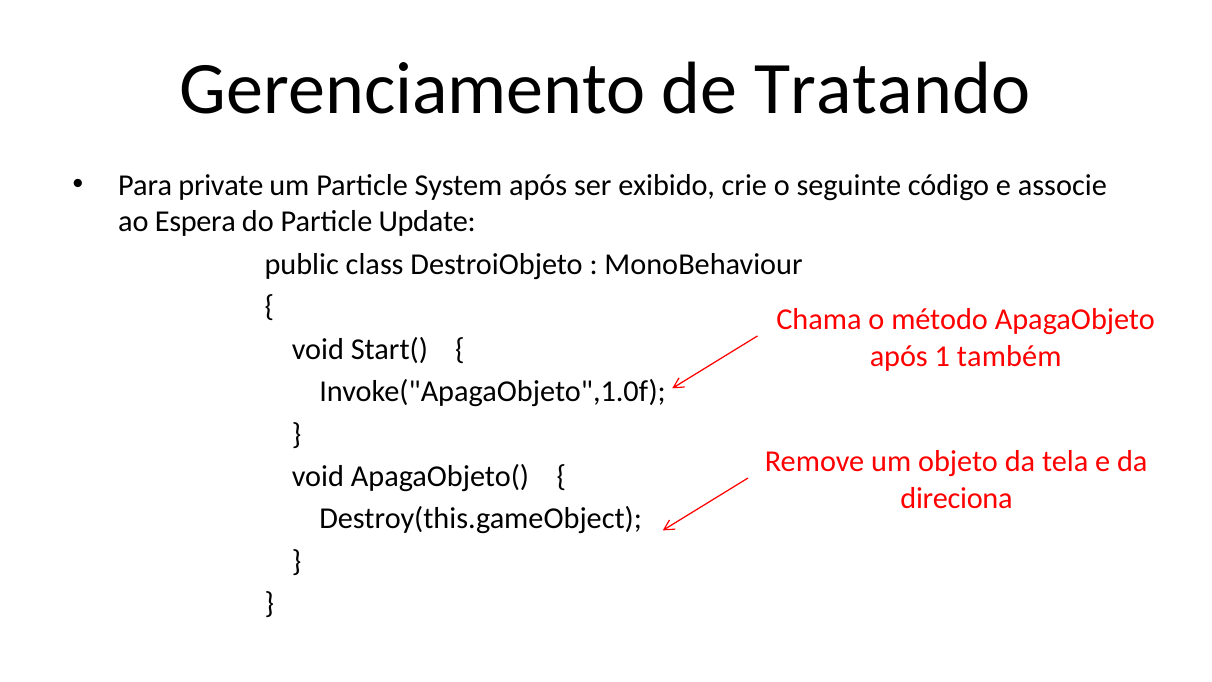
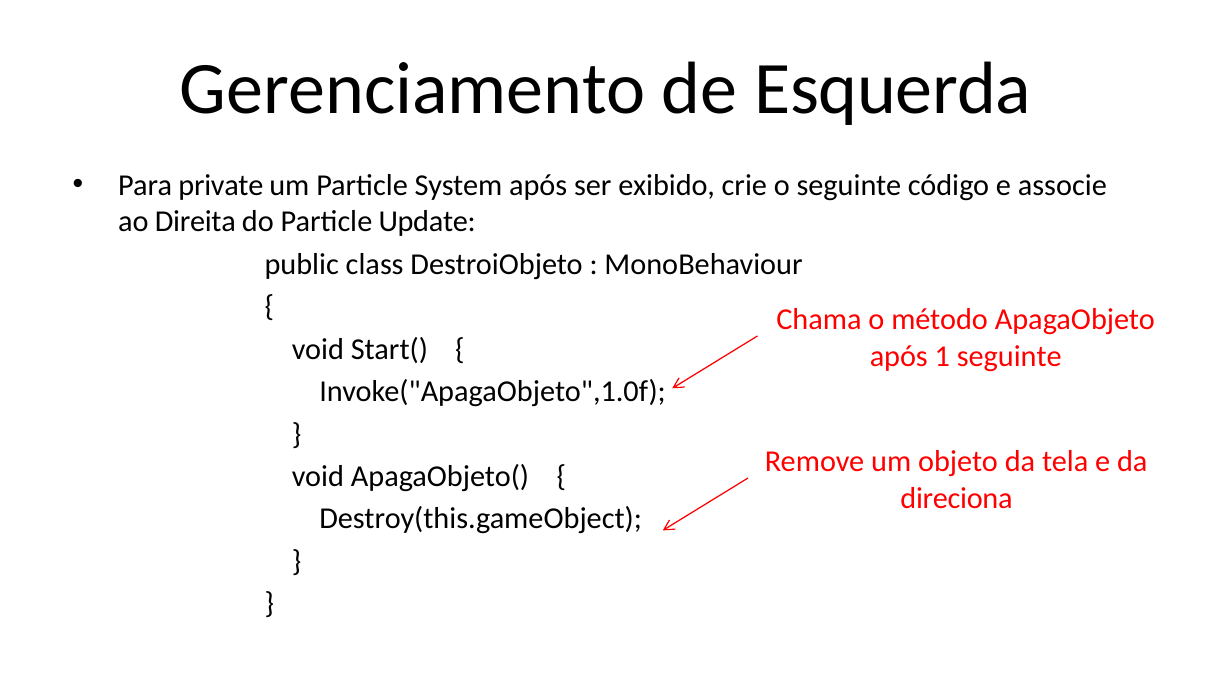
Tratando: Tratando -> Esquerda
Espera: Espera -> Direita
1 também: também -> seguinte
